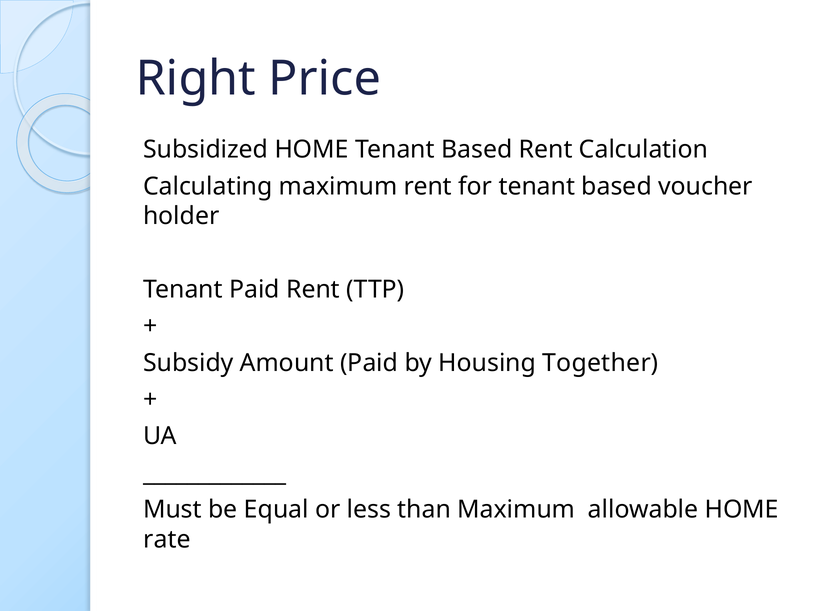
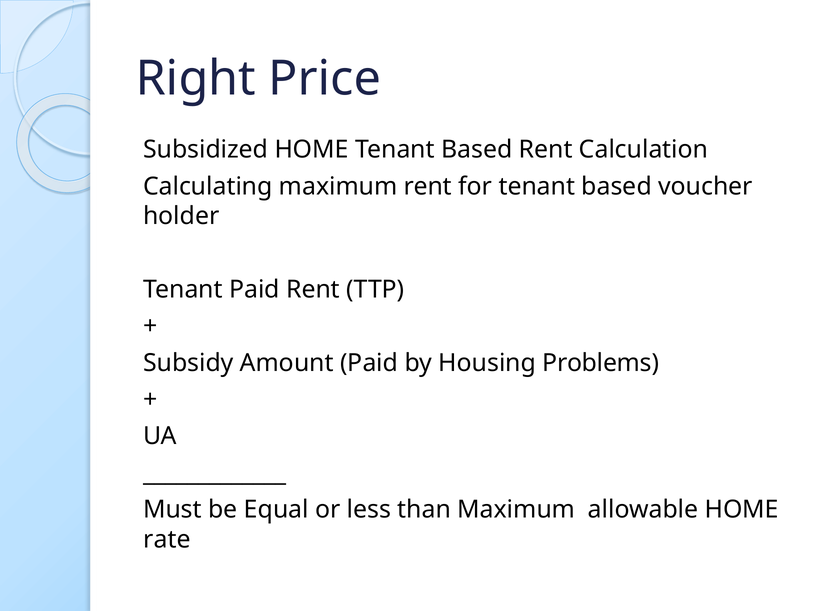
Together: Together -> Problems
